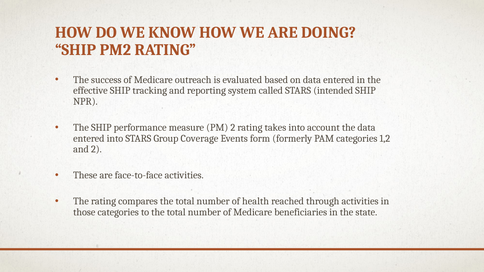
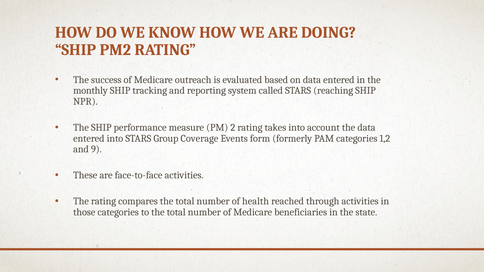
effective: effective -> monthly
intended: intended -> reaching
and 2: 2 -> 9
